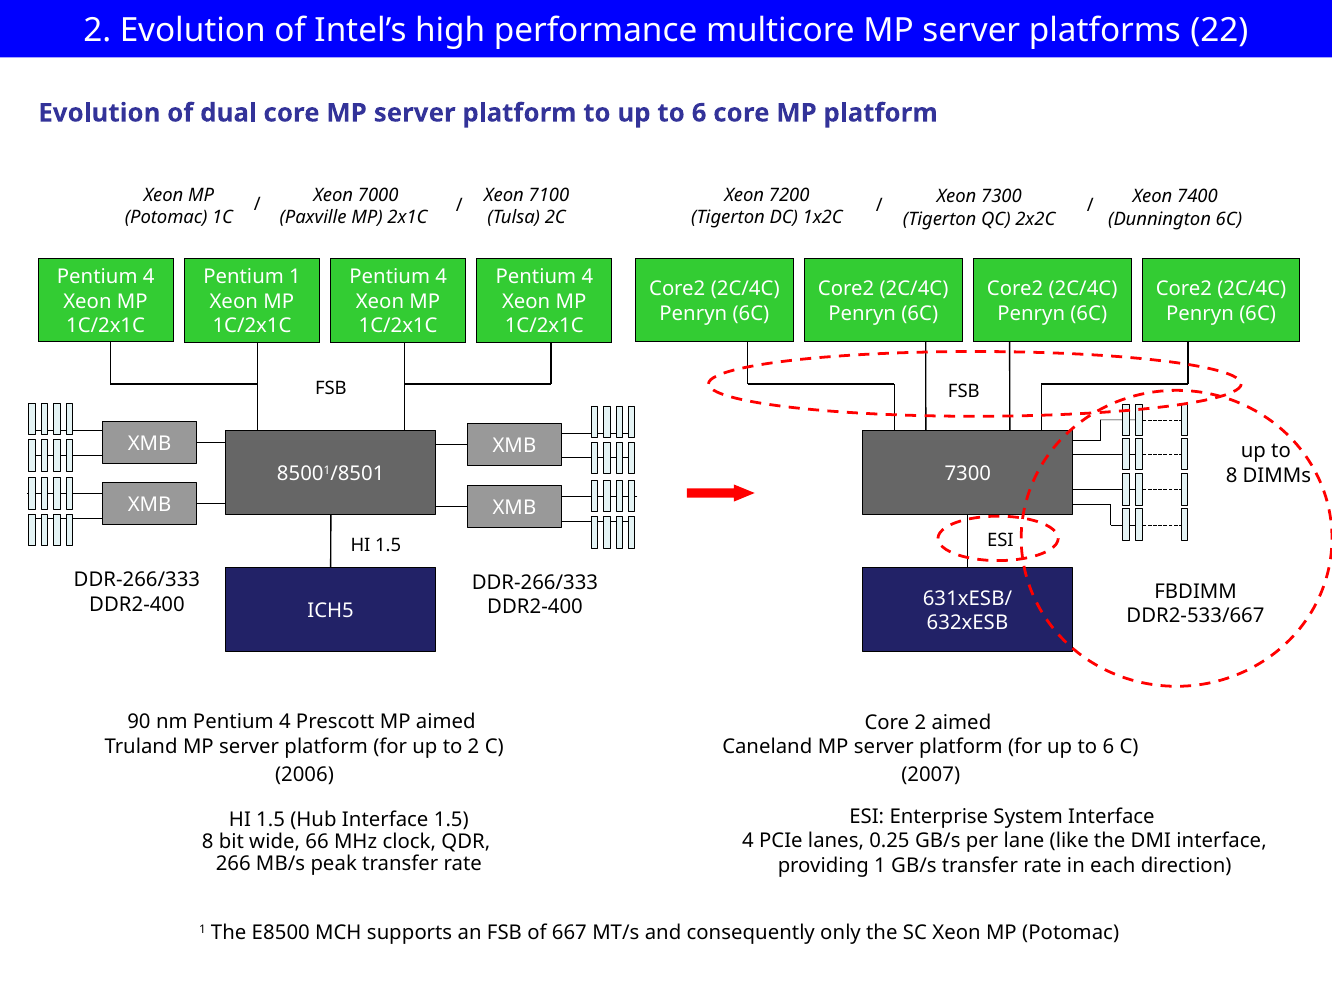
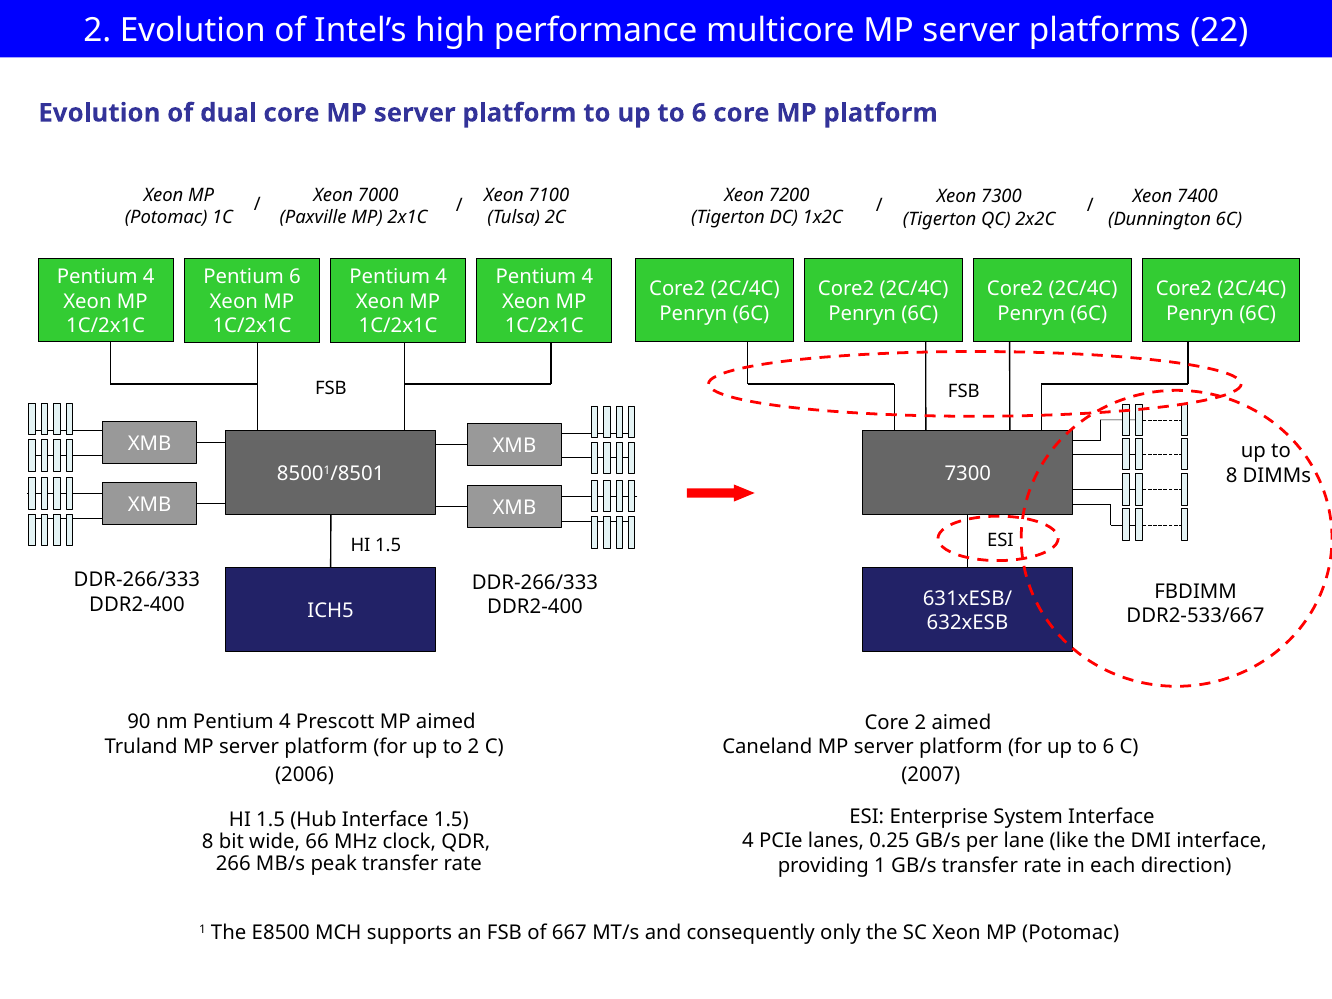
Pentium 1: 1 -> 6
